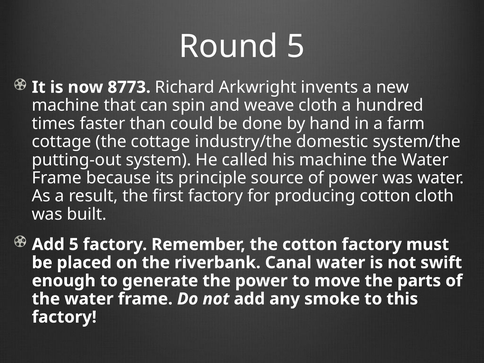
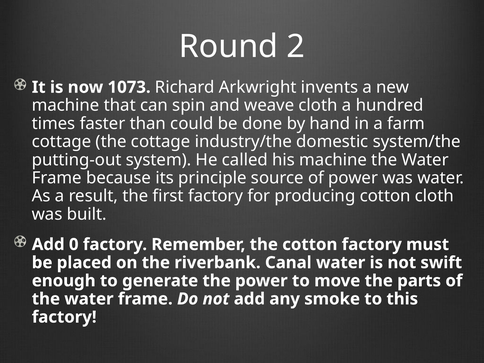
Round 5: 5 -> 2
8773: 8773 -> 1073
Add 5: 5 -> 0
